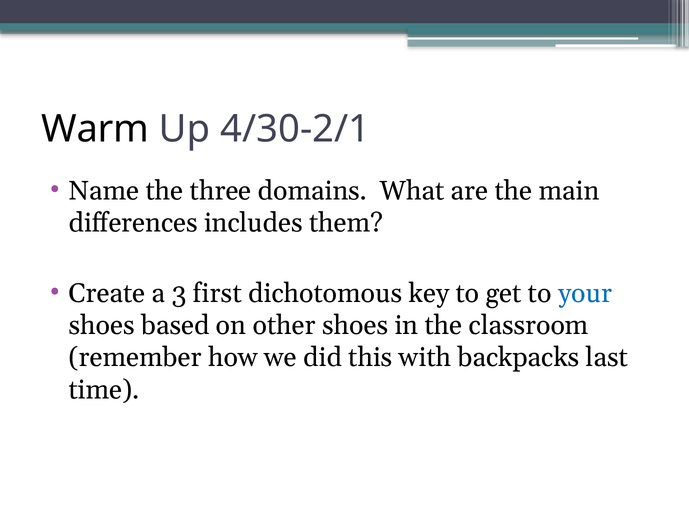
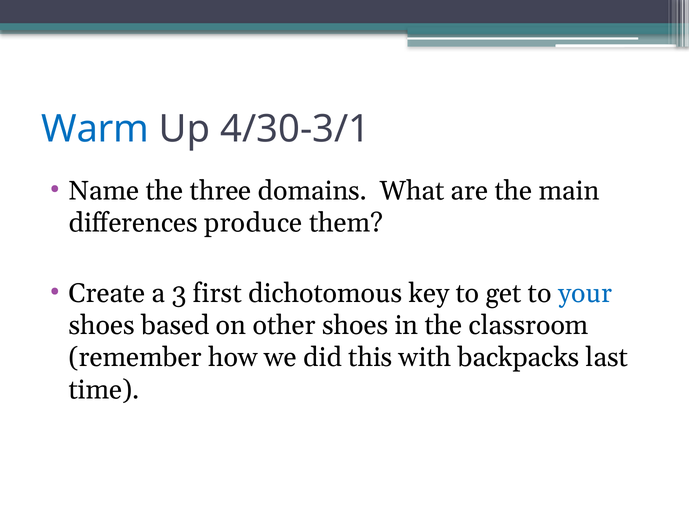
Warm colour: black -> blue
4/30-2/1: 4/30-2/1 -> 4/30-3/1
includes: includes -> produce
